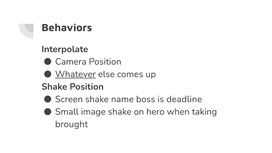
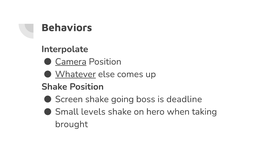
Camera underline: none -> present
name: name -> going
image: image -> levels
